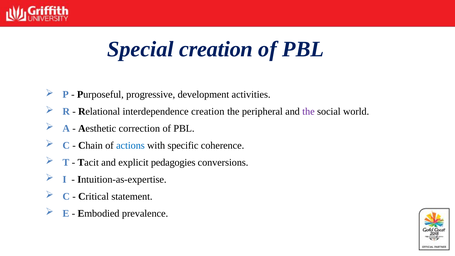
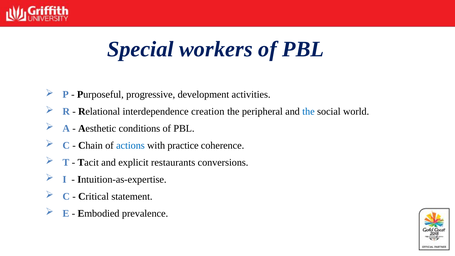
Special creation: creation -> workers
the at (308, 112) colour: purple -> blue
correction: correction -> conditions
specific: specific -> practice
pedagogies: pedagogies -> restaurants
